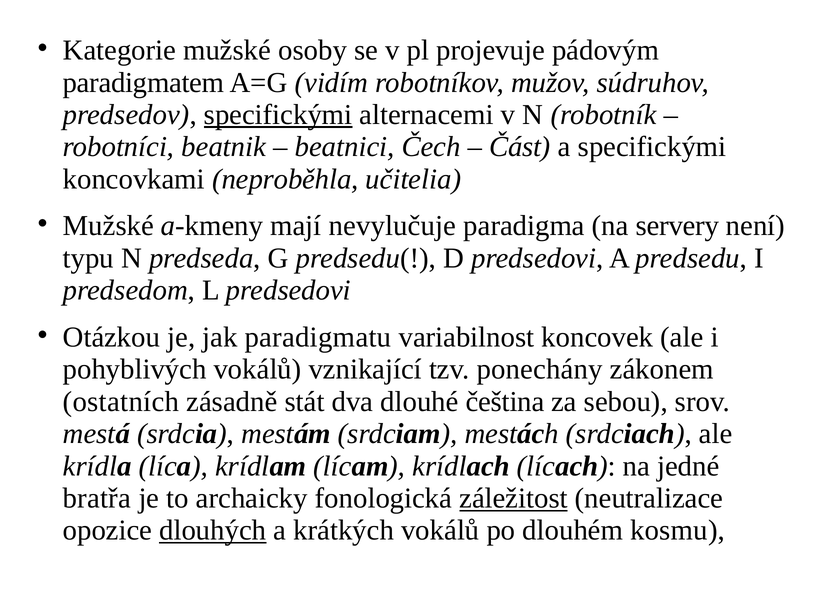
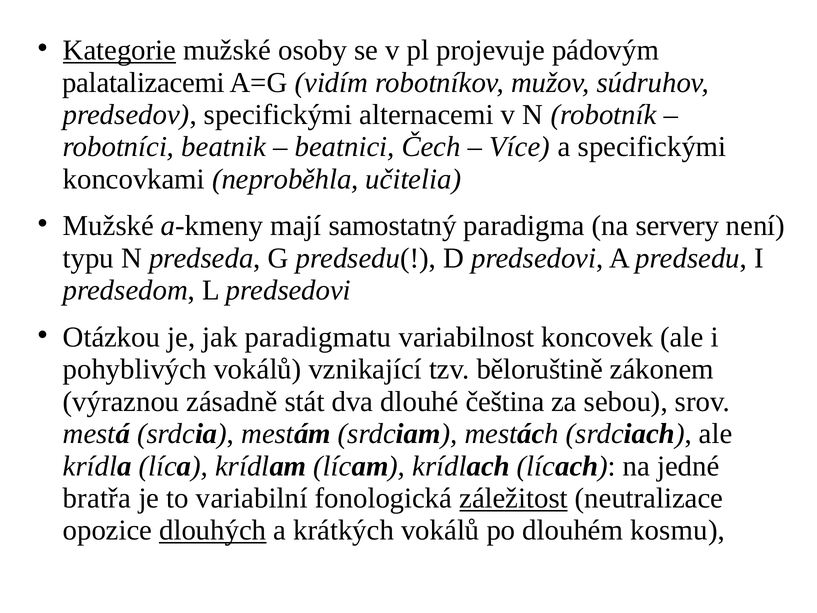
Kategorie underline: none -> present
paradigmatem: paradigmatem -> palatalizacemi
specifickými at (278, 115) underline: present -> none
Část: Část -> Více
nevylučuje: nevylučuje -> samostatný
ponechány: ponechány -> běloruštině
ostatních: ostatních -> výraznou
archaicky: archaicky -> variabilní
